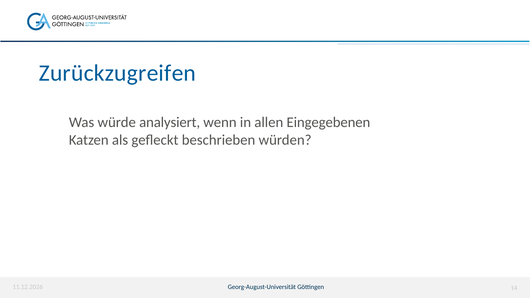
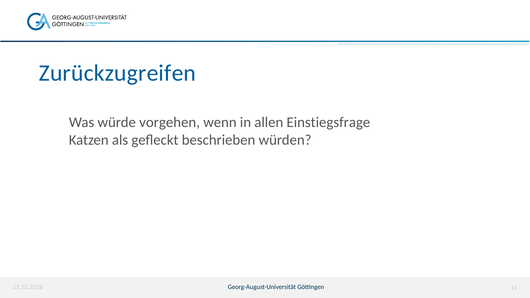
analysiert: analysiert -> vorgehen
Eingegebenen: Eingegebenen -> Einstiegsfrage
